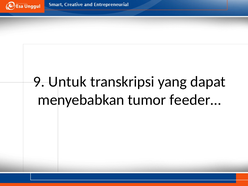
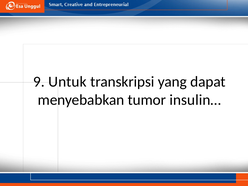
feeder…: feeder… -> insulin…
